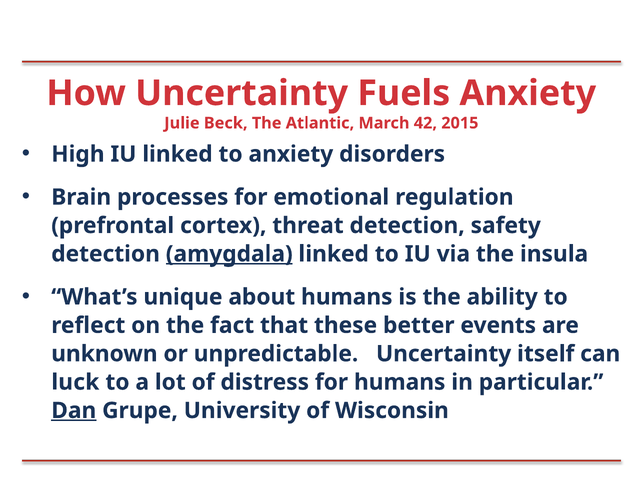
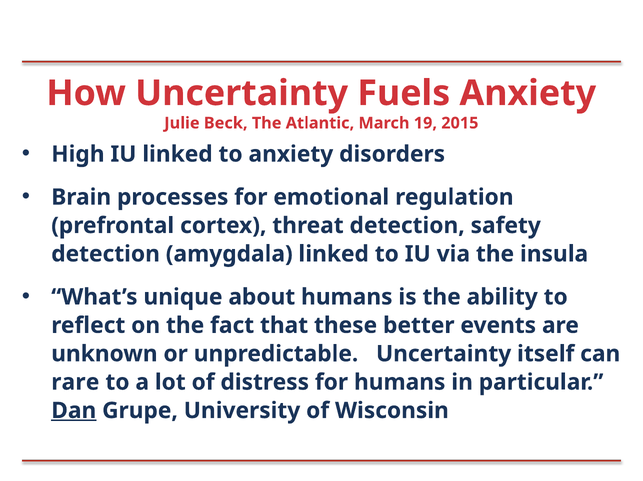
42: 42 -> 19
amygdala underline: present -> none
luck: luck -> rare
